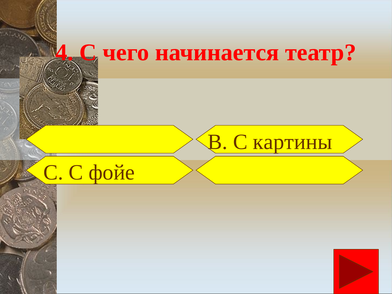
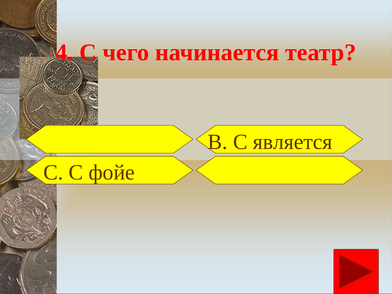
картины: картины -> является
